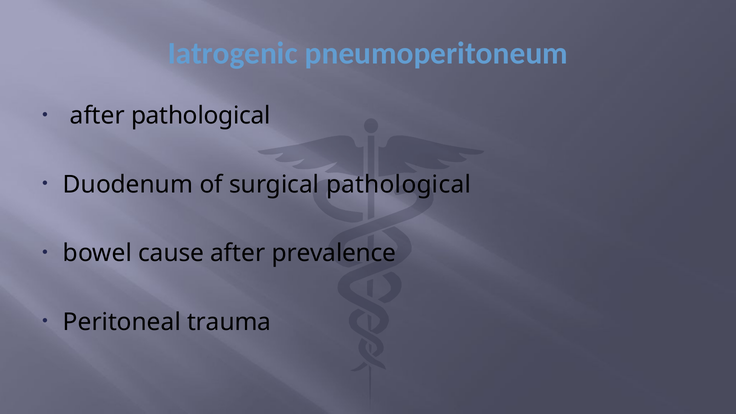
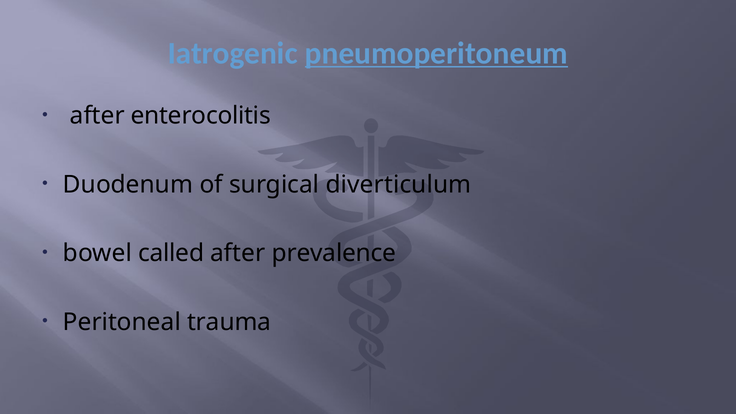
pneumoperitoneum underline: none -> present
after pathological: pathological -> enterocolitis
surgical pathological: pathological -> diverticulum
cause: cause -> called
